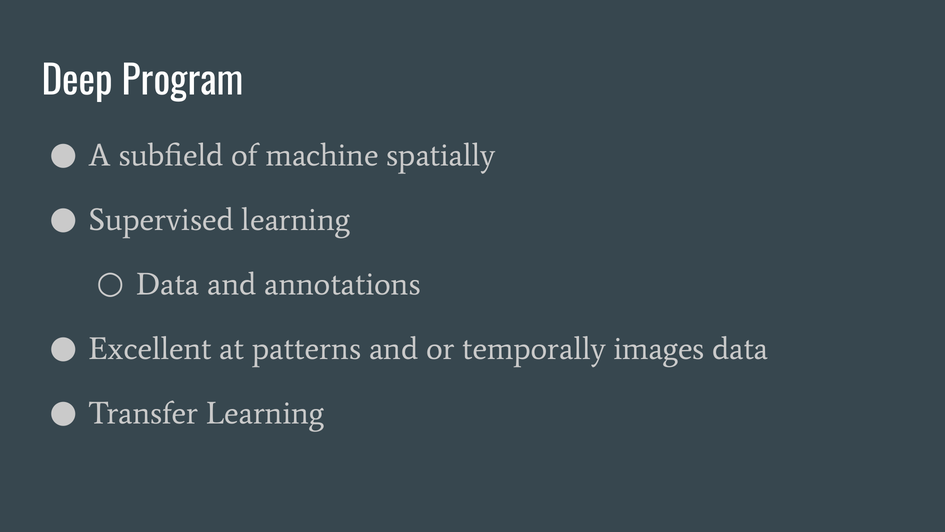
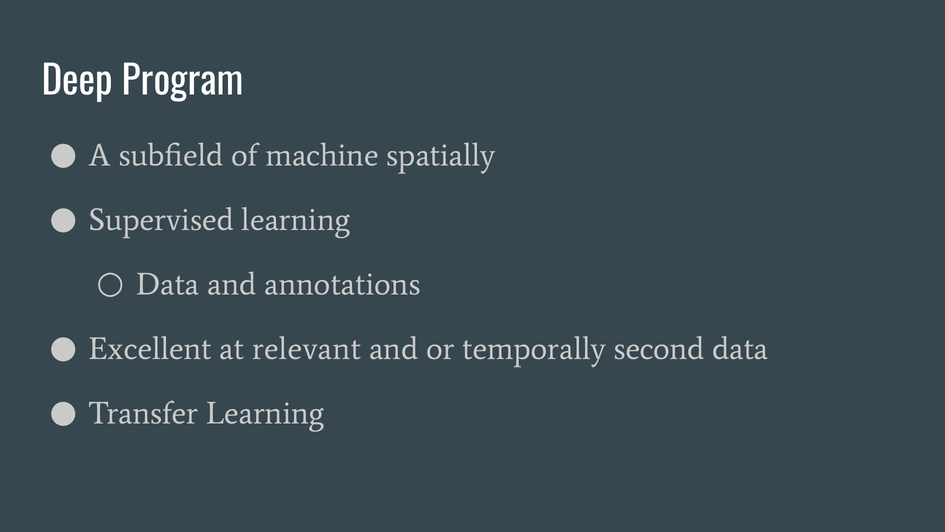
patterns: patterns -> relevant
images: images -> second
